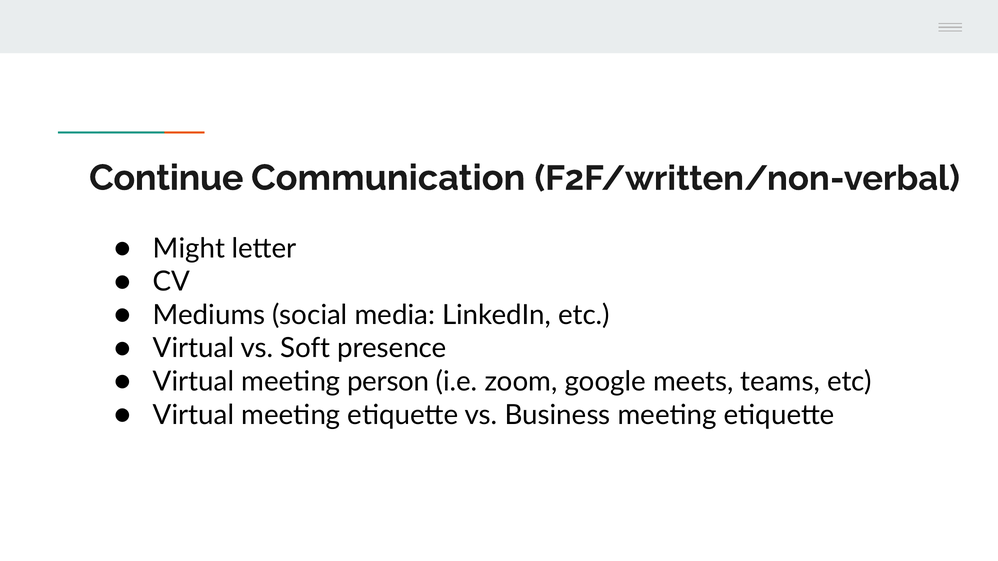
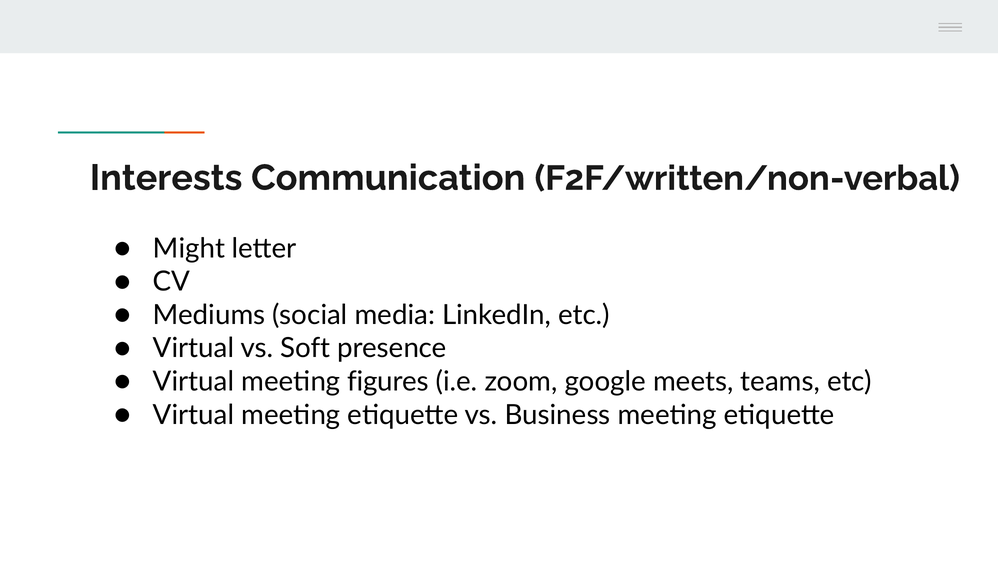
Continue: Continue -> Interests
person: person -> figures
